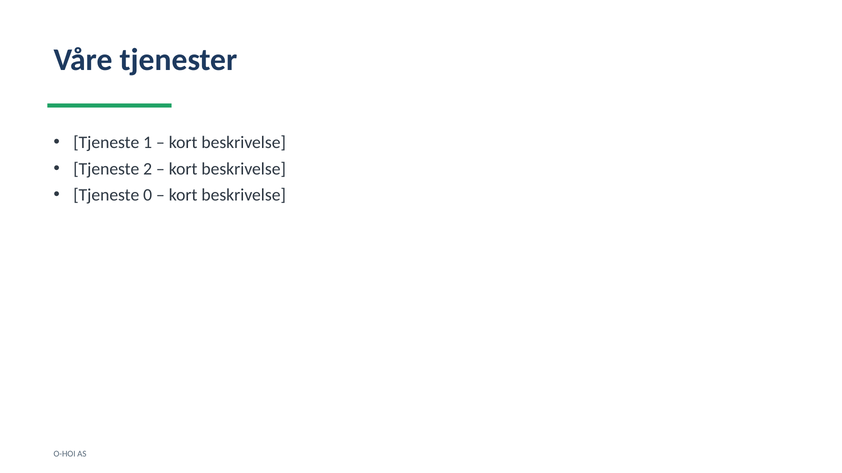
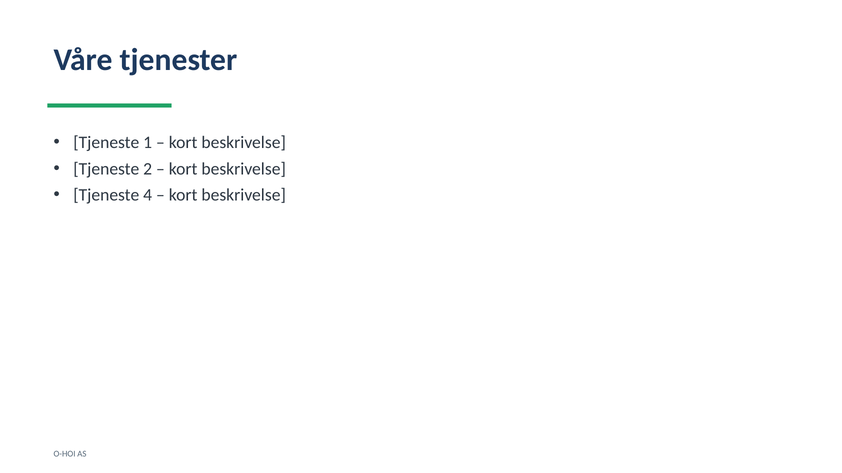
0: 0 -> 4
